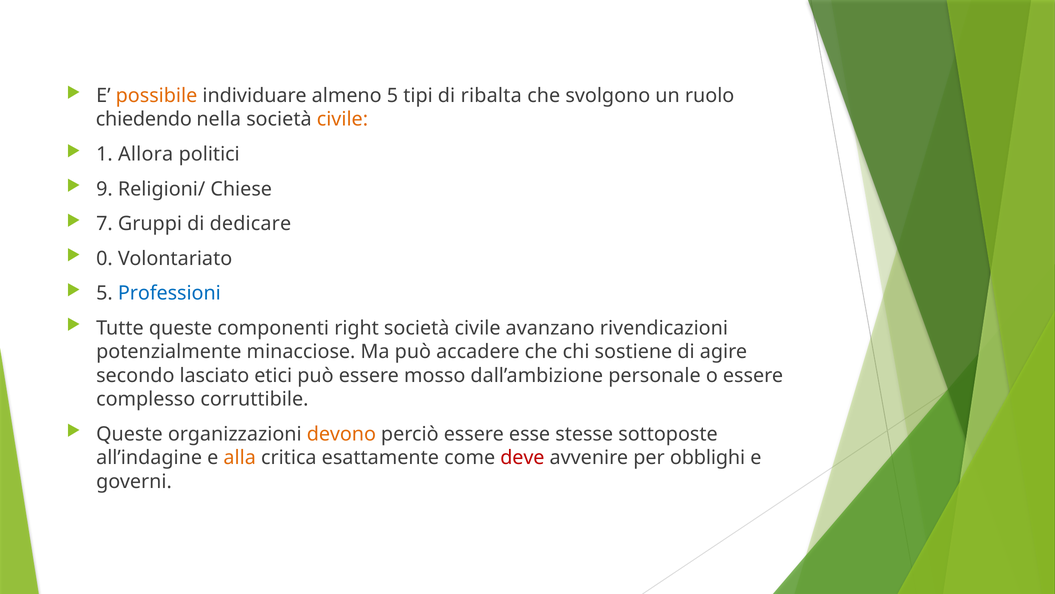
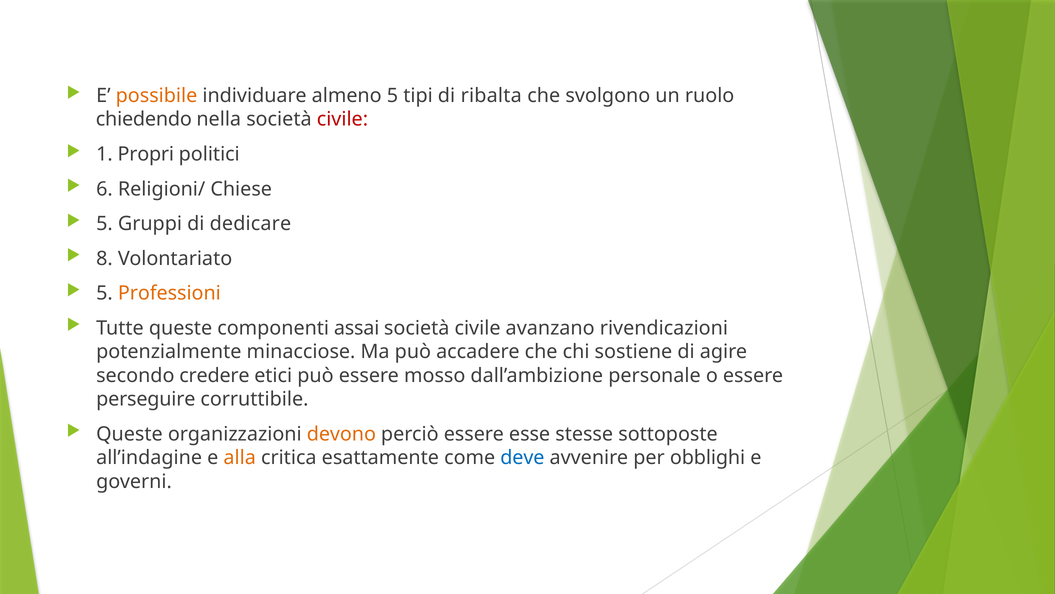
civile at (342, 119) colour: orange -> red
Allora: Allora -> Propri
9: 9 -> 6
7 at (104, 224): 7 -> 5
0: 0 -> 8
Professioni colour: blue -> orange
right: right -> assai
lasciato: lasciato -> credere
complesso: complesso -> perseguire
deve colour: red -> blue
